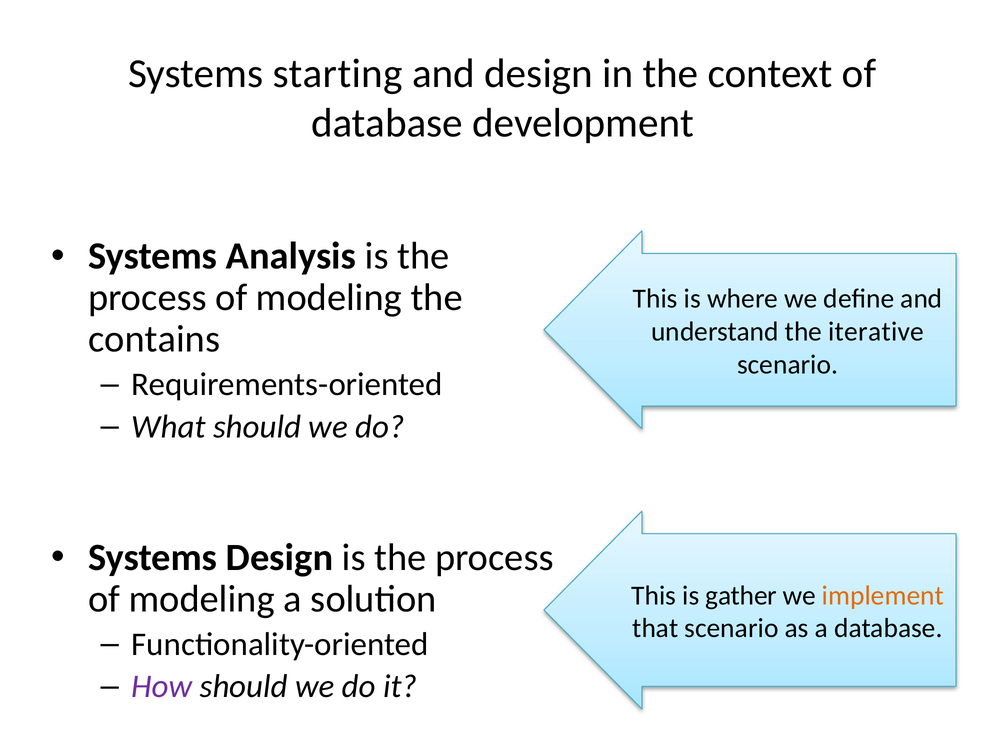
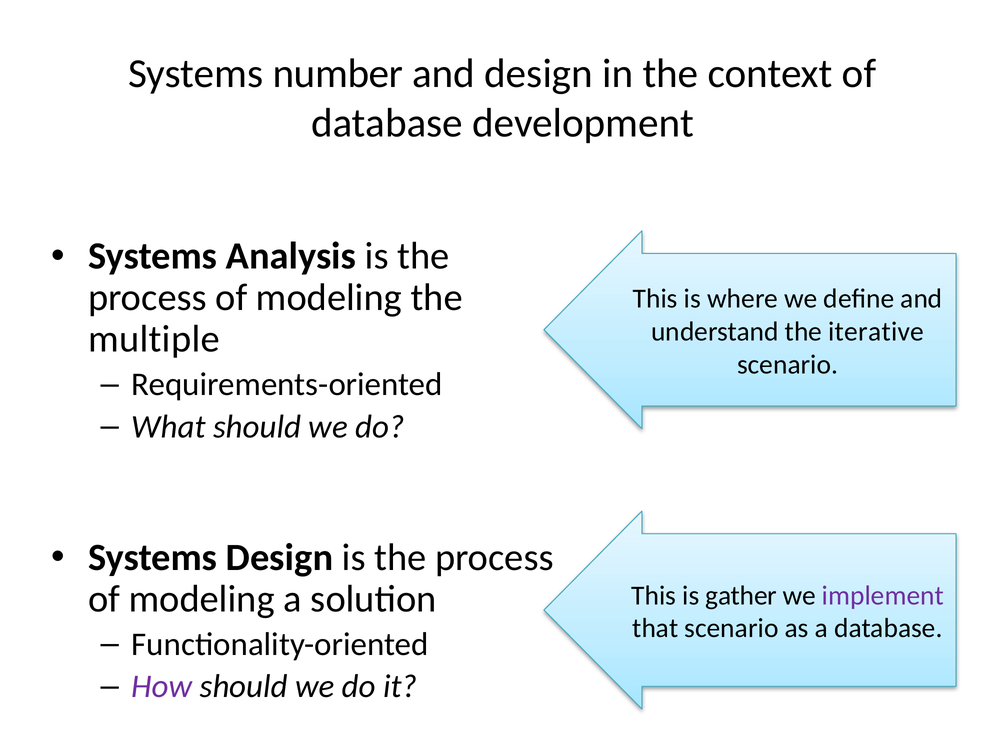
starting: starting -> number
contains: contains -> multiple
implement colour: orange -> purple
